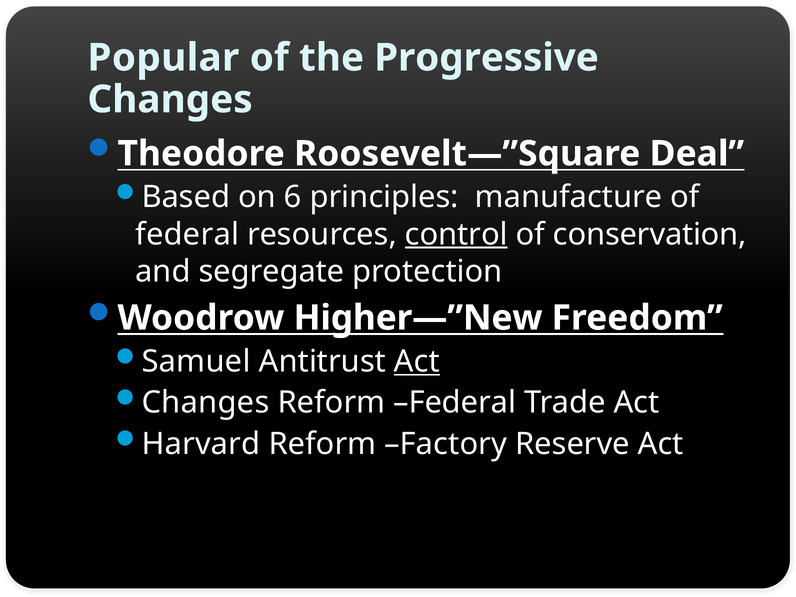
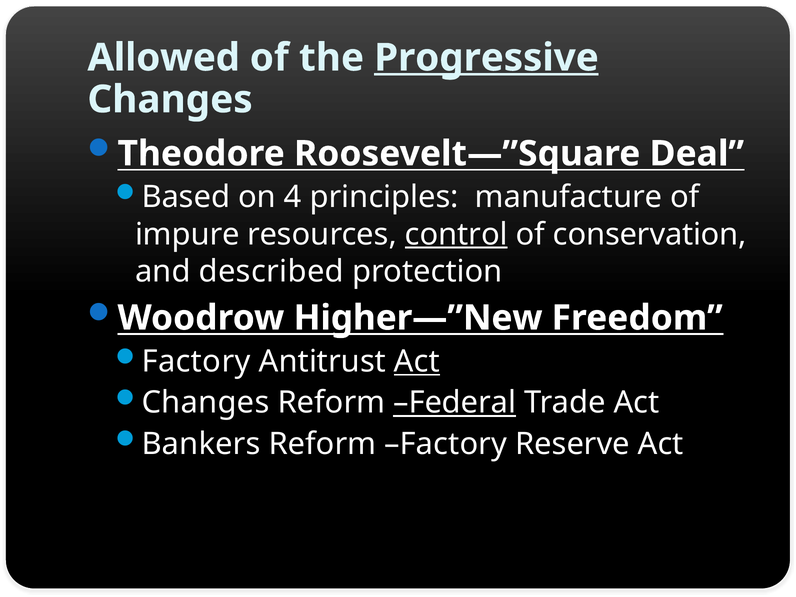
Popular: Popular -> Allowed
Progressive underline: none -> present
6: 6 -> 4
federal at (187, 234): federal -> impure
segregate: segregate -> described
Samuel at (196, 361): Samuel -> Factory
Federal at (455, 403) underline: none -> present
Harvard: Harvard -> Bankers
